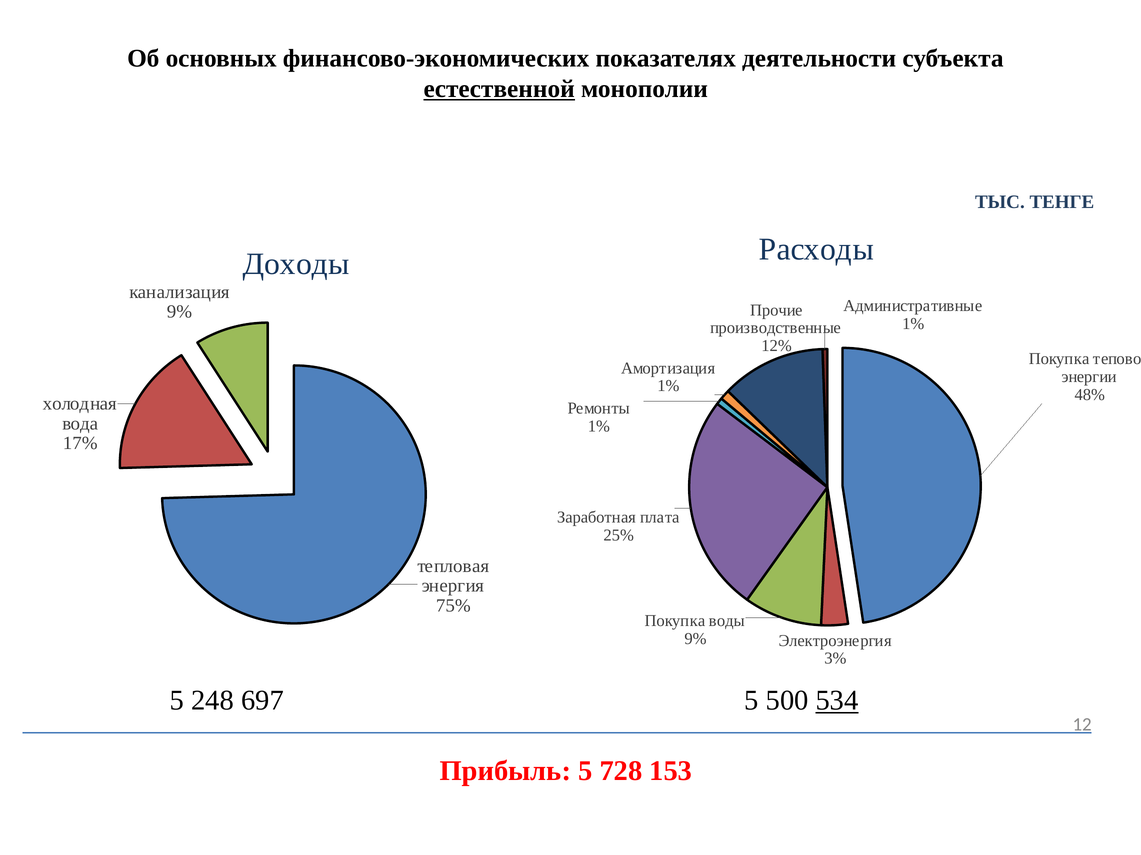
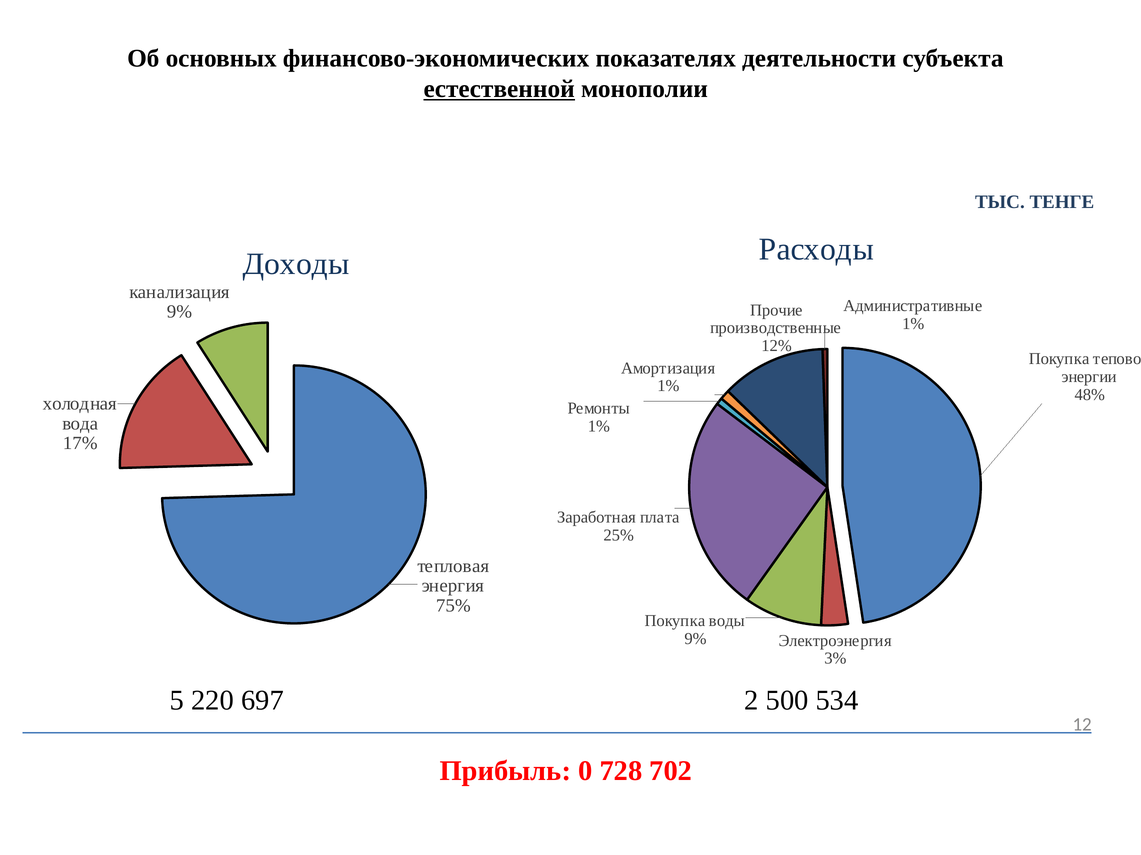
248: 248 -> 220
697 5: 5 -> 2
534 underline: present -> none
Прибыль 5: 5 -> 0
153: 153 -> 702
